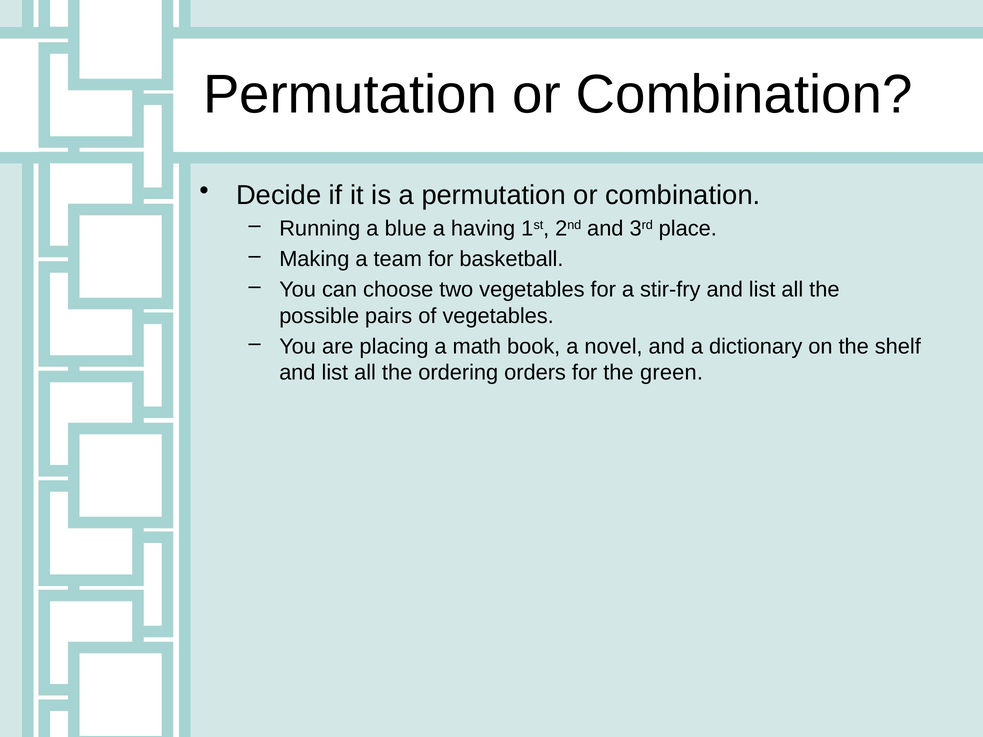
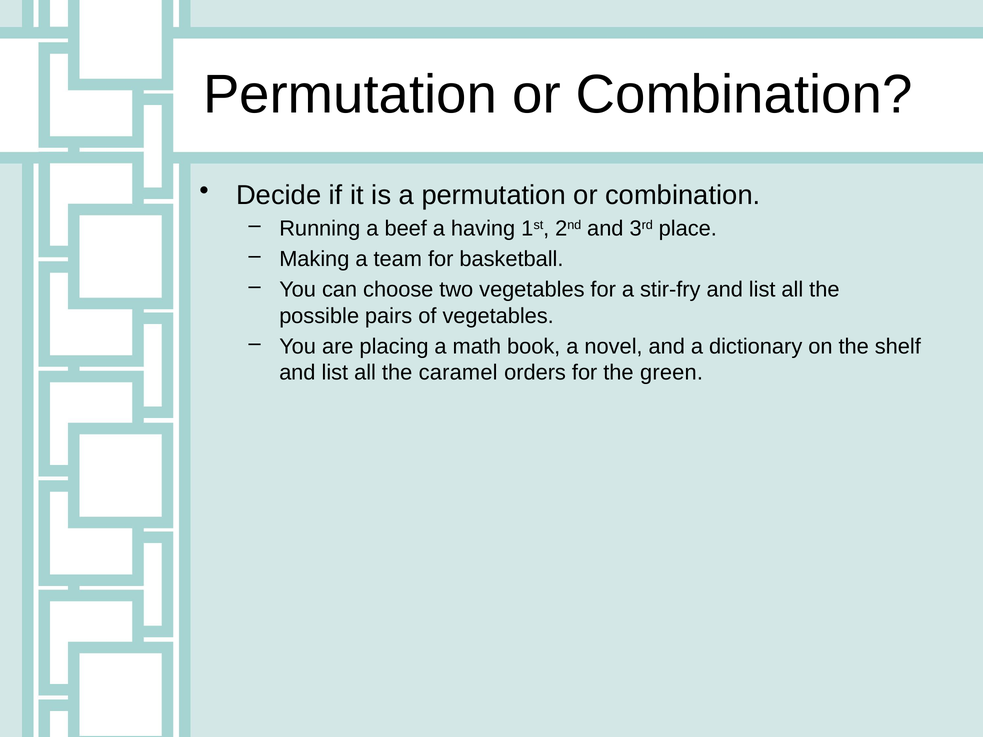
blue: blue -> beef
ordering: ordering -> caramel
